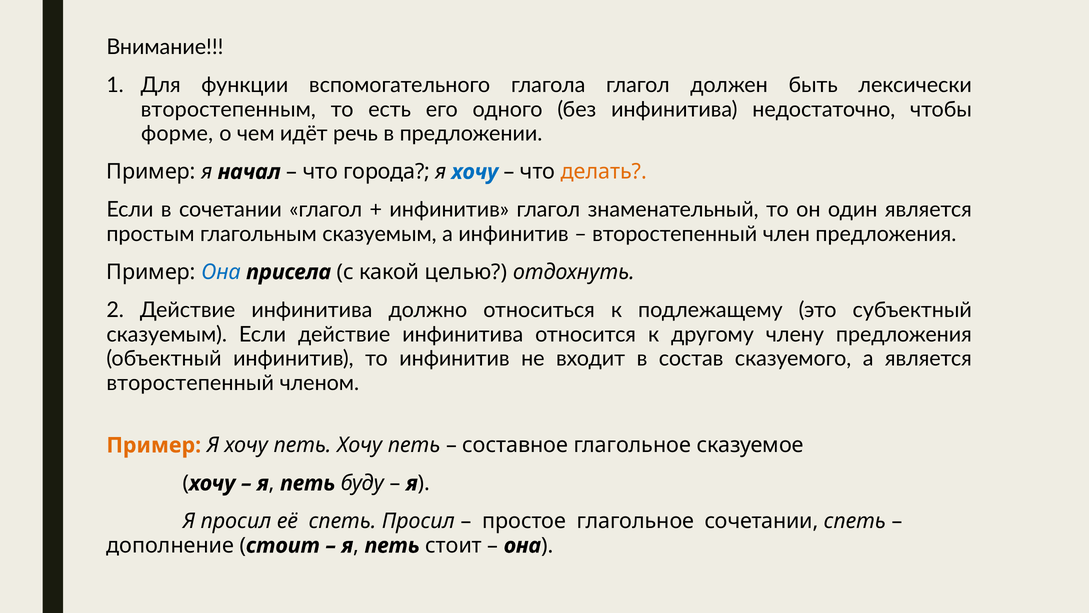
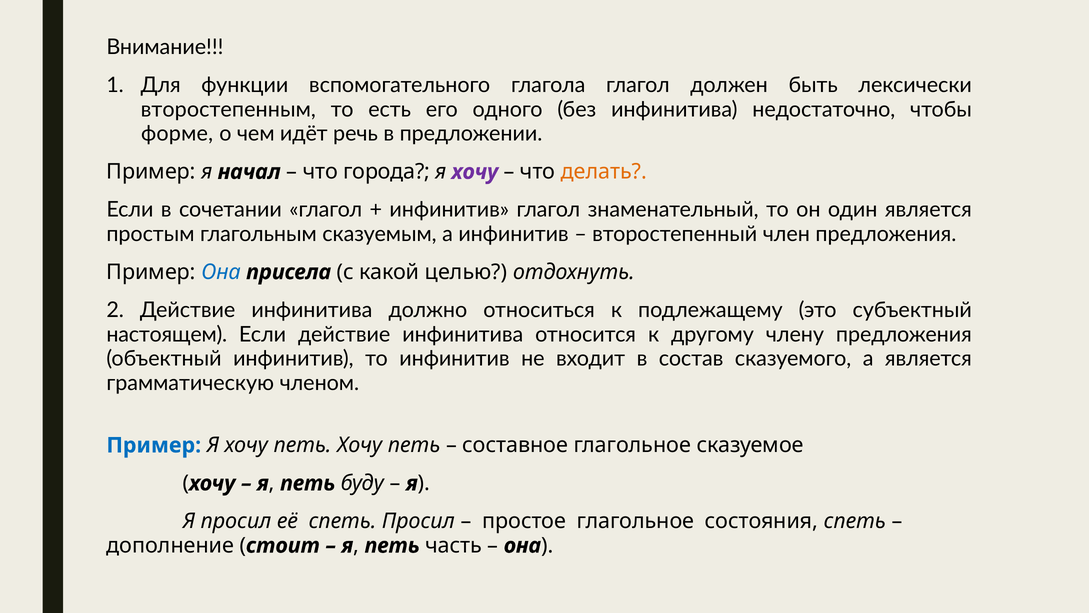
хочу at (475, 172) colour: blue -> purple
сказуемым at (167, 334): сказуемым -> настоящем
второстепенный at (190, 383): второстепенный -> грамматическую
Пример at (154, 445) colour: orange -> blue
глагольное сочетании: сочетании -> состояния
петь стоит: стоит -> часть
